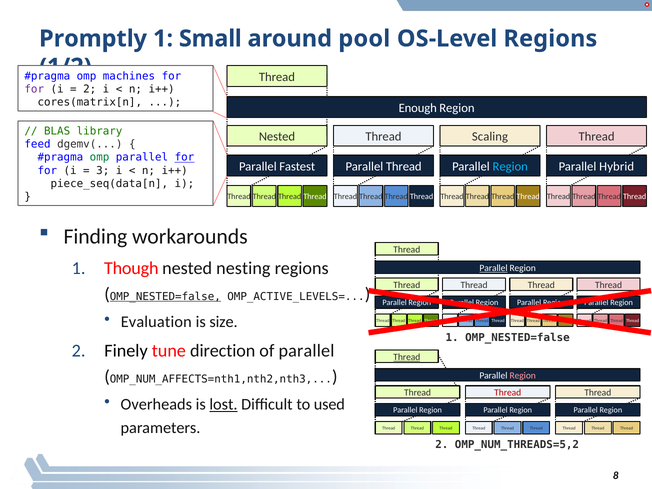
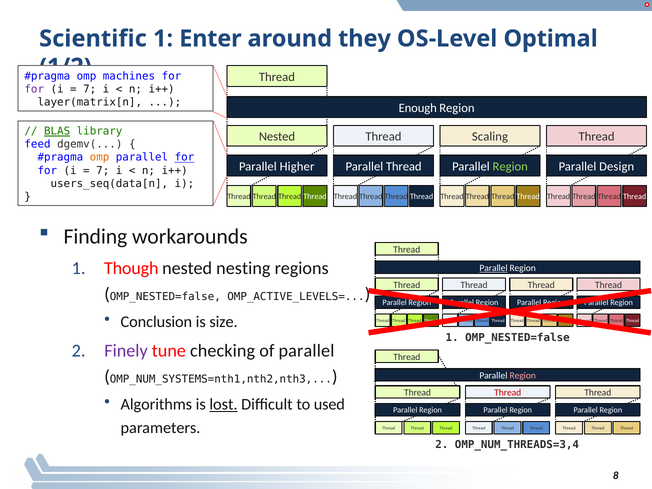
Promptly: Promptly -> Scientific
Small: Small -> Enter
pool: pool -> they
OS-Level Regions: Regions -> Optimal
2 at (90, 89): 2 -> 7
cores(matrix[n: cores(matrix[n -> layer(matrix[n
BLAS underline: none -> present
omp at (100, 157) colour: green -> orange
Fastest: Fastest -> Higher
Region at (510, 167) colour: light blue -> light green
Hybrid: Hybrid -> Design
3 at (103, 170): 3 -> 7
piece_seq(data[n: piece_seq(data[n -> users_seq(data[n
OMP_NESTED=false at (165, 297) underline: present -> none
Evaluation: Evaluation -> Conclusion
Finely colour: black -> purple
direction: direction -> checking
Thread at (407, 357) underline: present -> none
OMP_NUM_AFFECTS=nth1,nth2,nth3: OMP_NUM_AFFECTS=nth1,nth2,nth3 -> OMP_NUM_SYSTEMS=nth1,nth2,nth3
Overheads: Overheads -> Algorithms
OMP_NUM_THREADS=5,2: OMP_NUM_THREADS=5,2 -> OMP_NUM_THREADS=3,4
